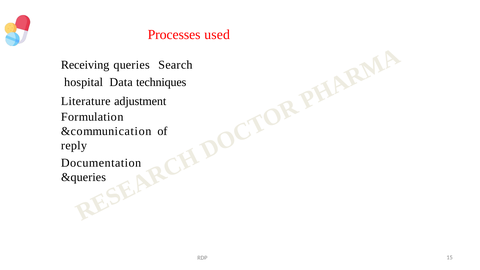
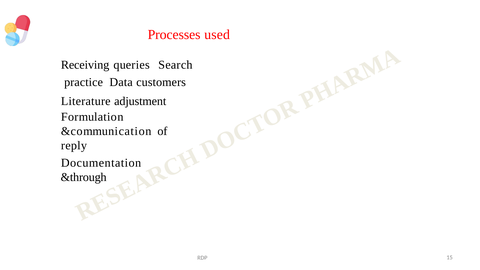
hospital: hospital -> practice
techniques: techniques -> customers
&queries: &queries -> &through
